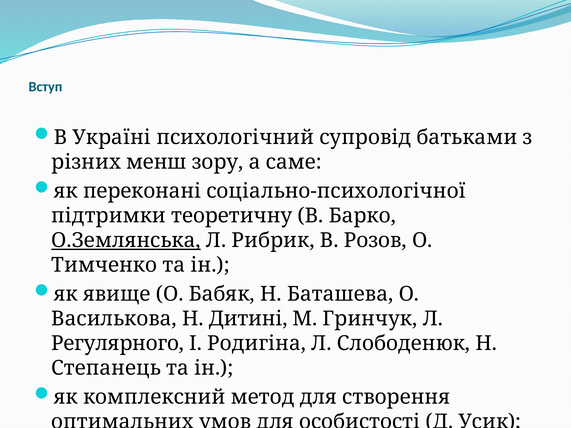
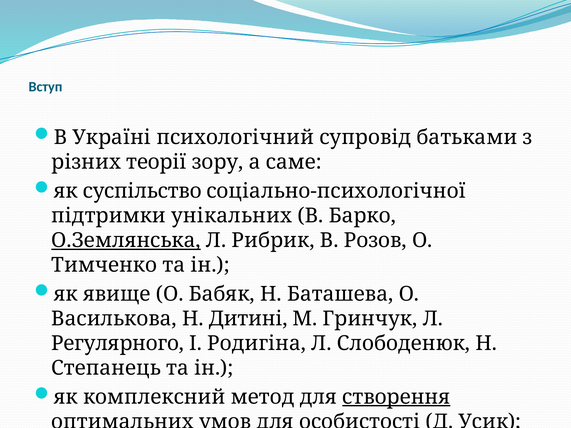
менш: менш -> теорії
переконані: переконані -> суспільство
теоретичну: теоретичну -> унікальних
створення underline: none -> present
